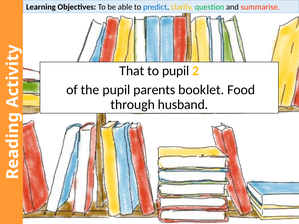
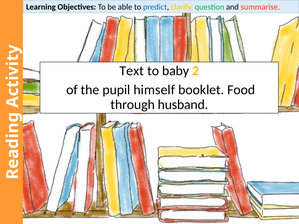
That: That -> Text
to pupil: pupil -> baby
parents: parents -> himself
